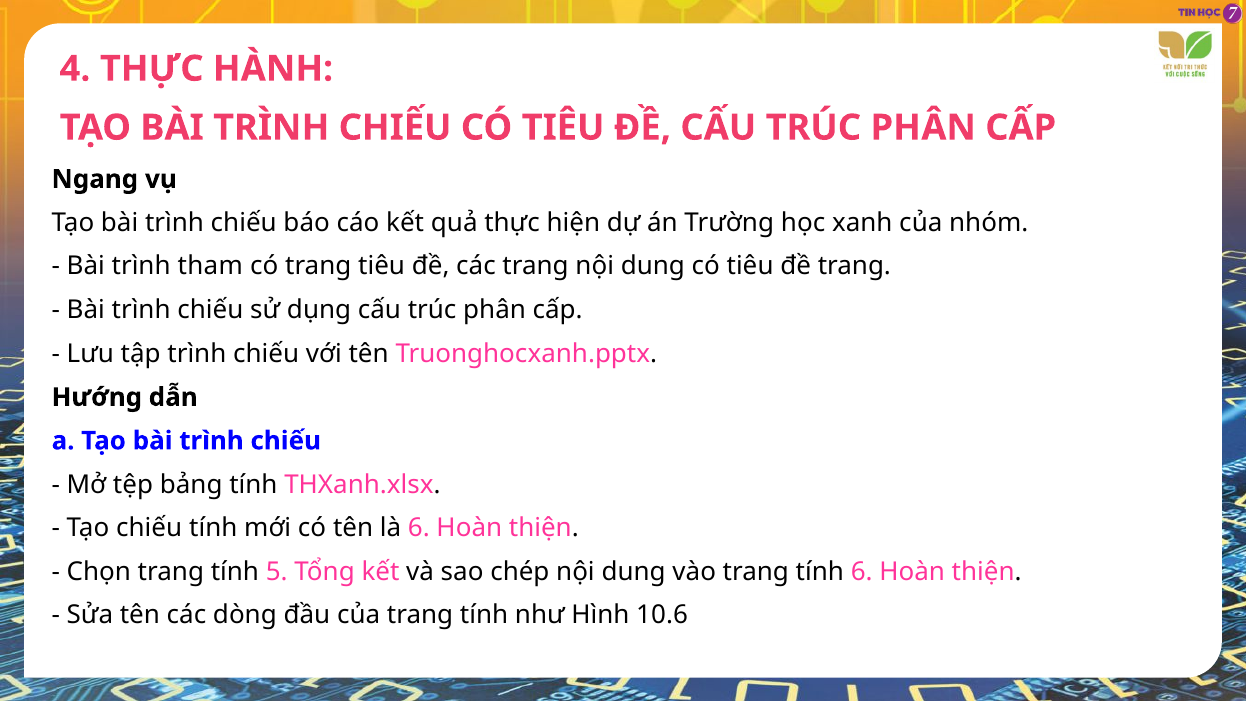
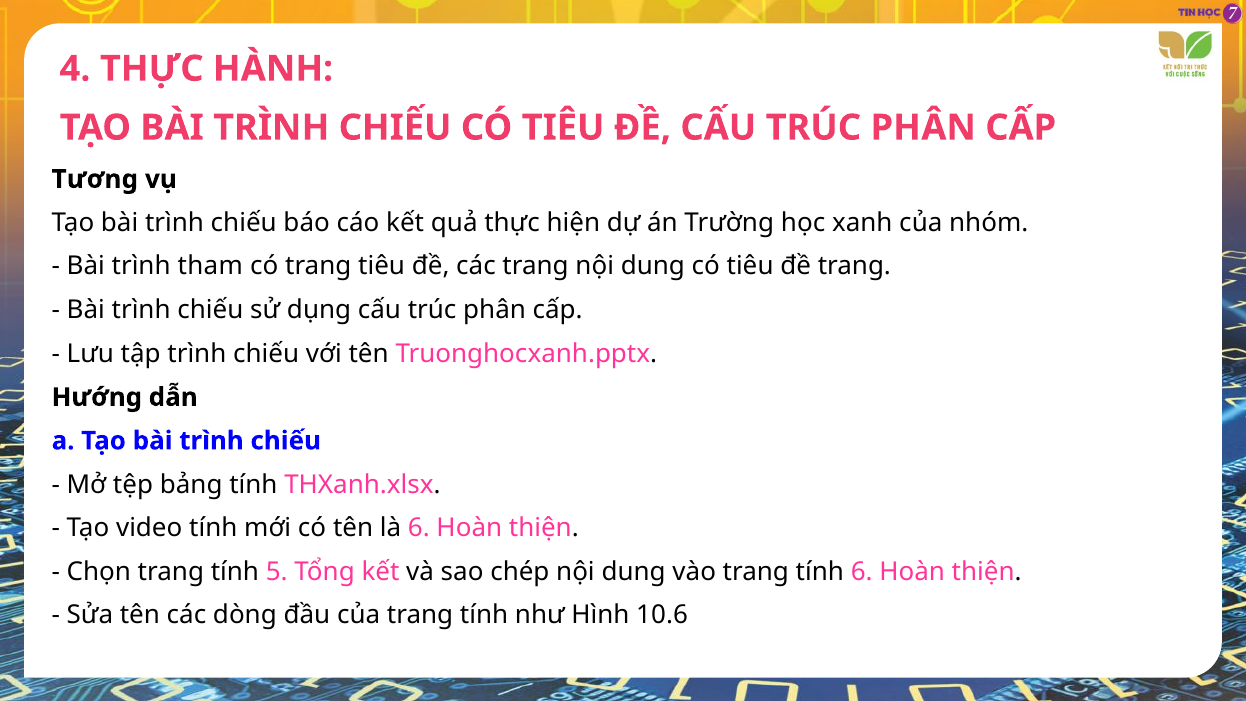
Ngang: Ngang -> Tương
Tạo chiếu: chiếu -> video
